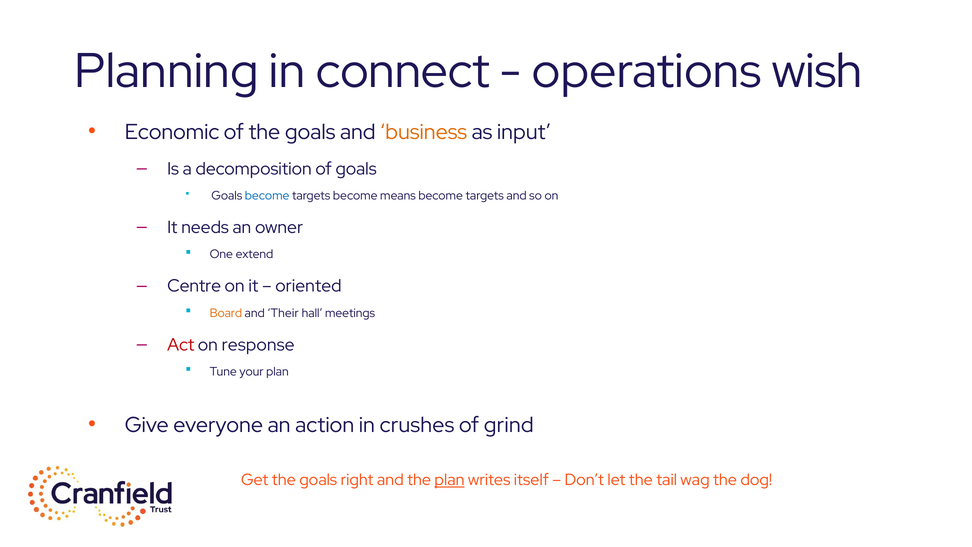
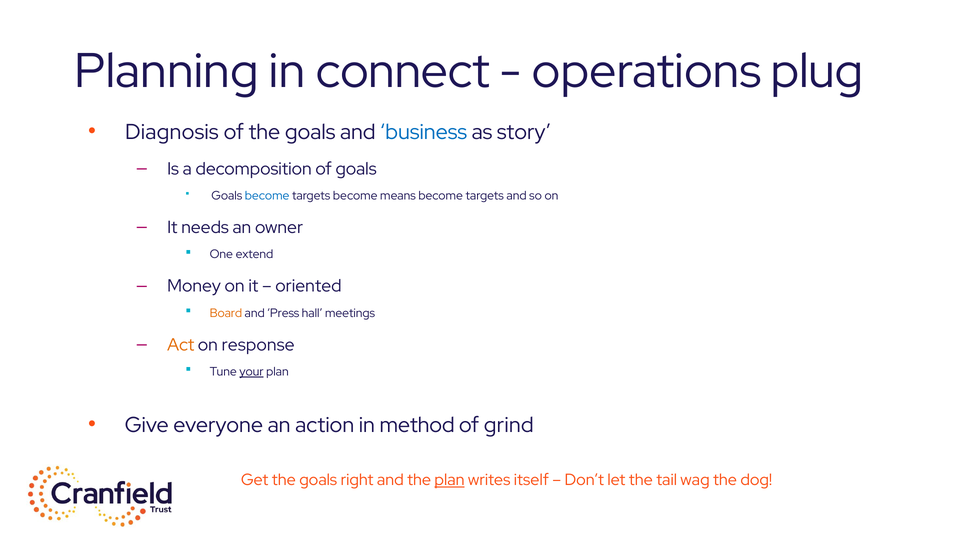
wish: wish -> plug
Economic: Economic -> Diagnosis
business colour: orange -> blue
input: input -> story
Centre: Centre -> Money
Their: Their -> Press
Act colour: red -> orange
your underline: none -> present
crushes: crushes -> method
